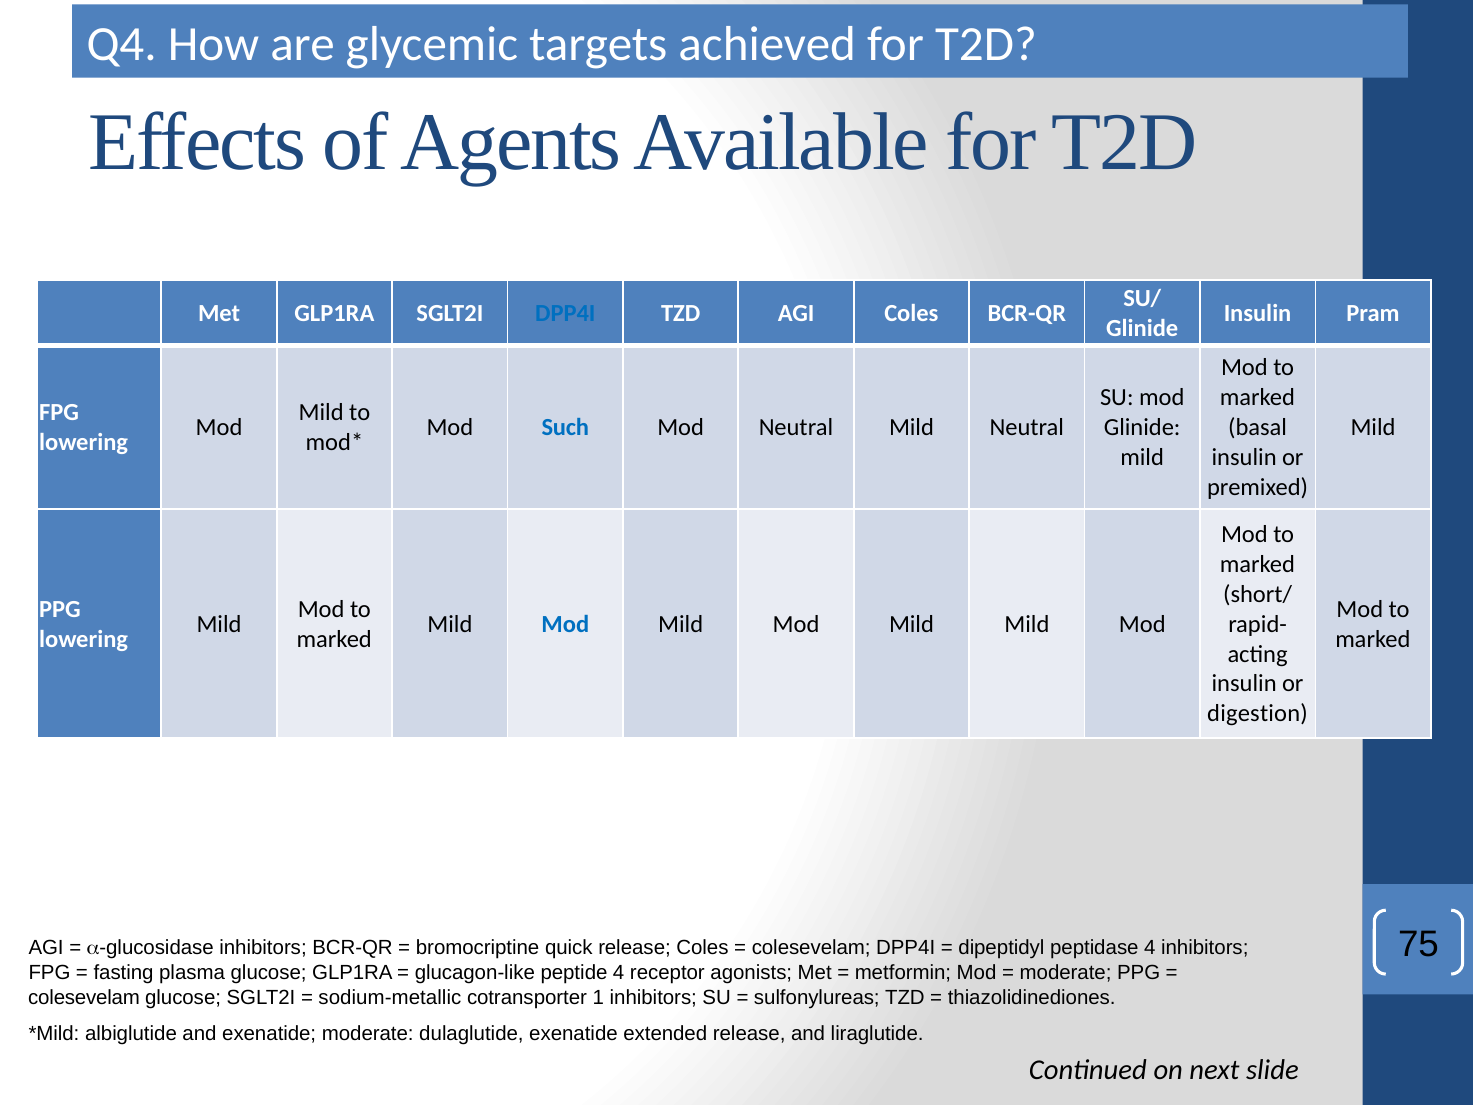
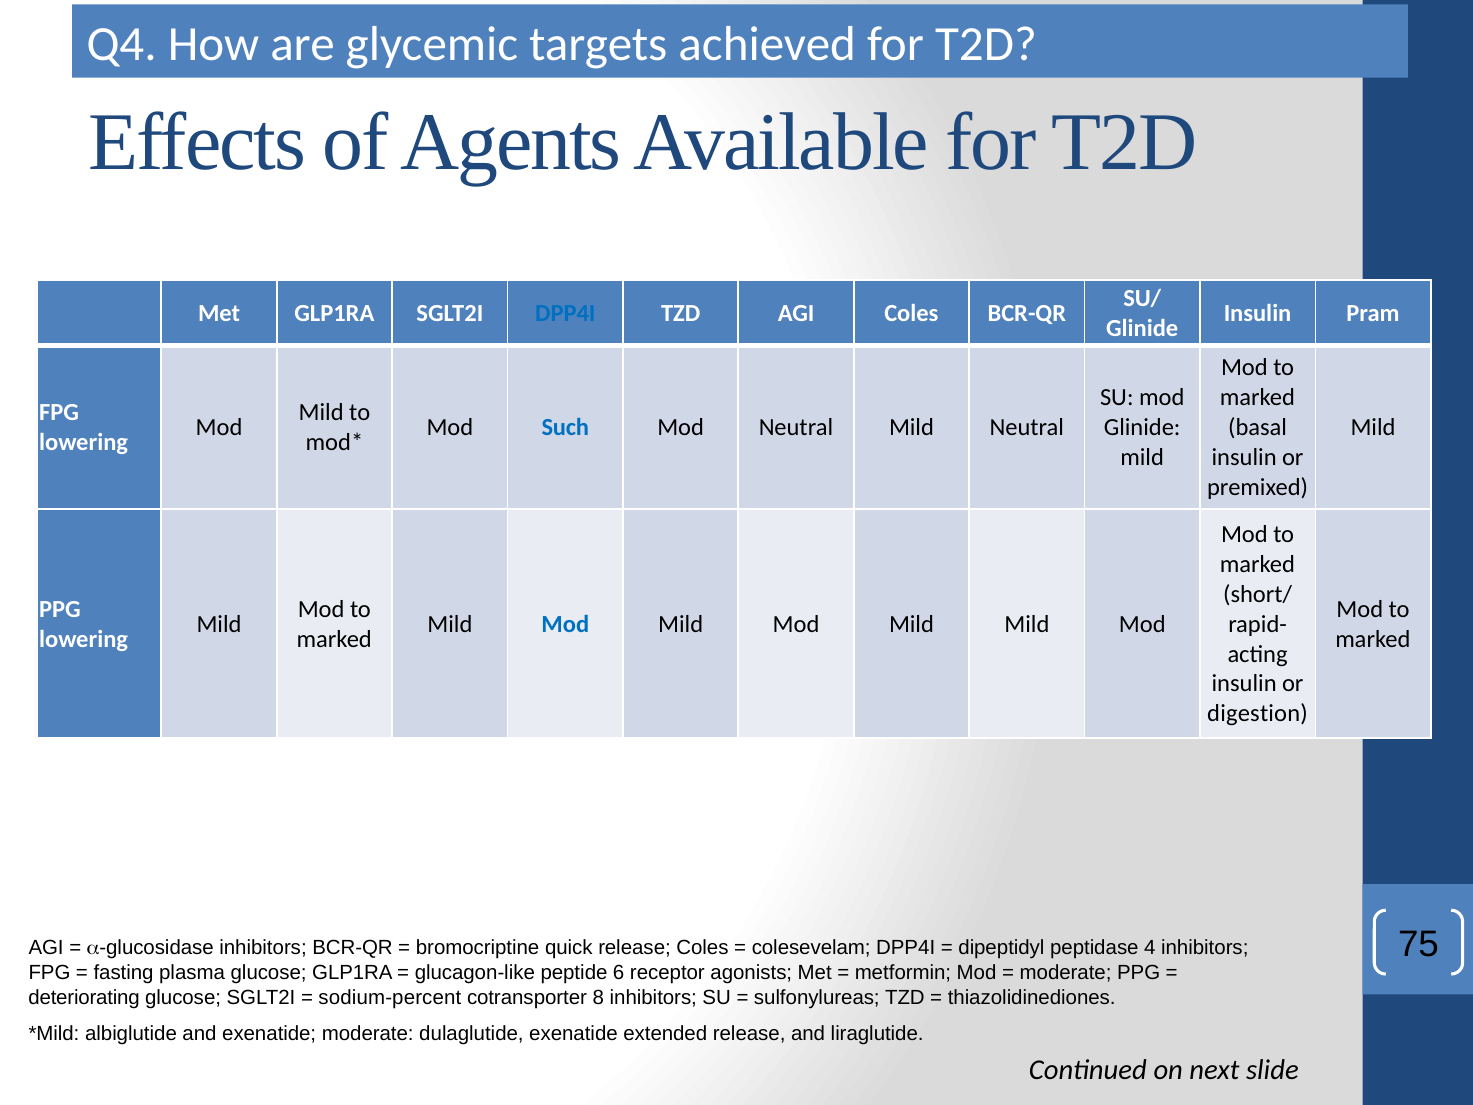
peptide 4: 4 -> 6
colesevelam at (84, 997): colesevelam -> deteriorating
sodium-metallic: sodium-metallic -> sodium-percent
1: 1 -> 8
